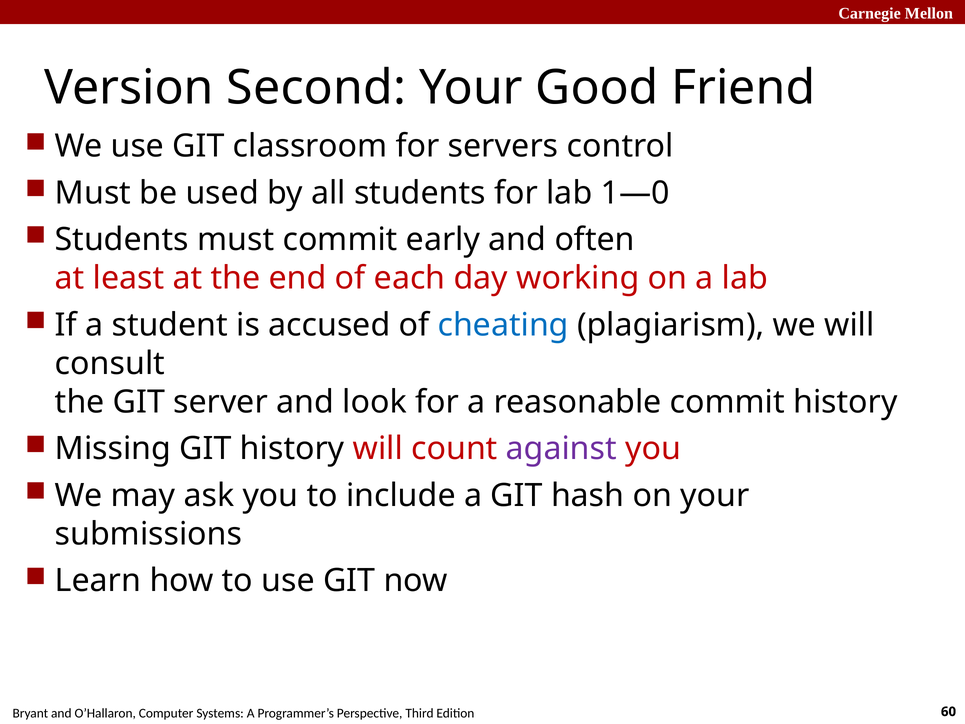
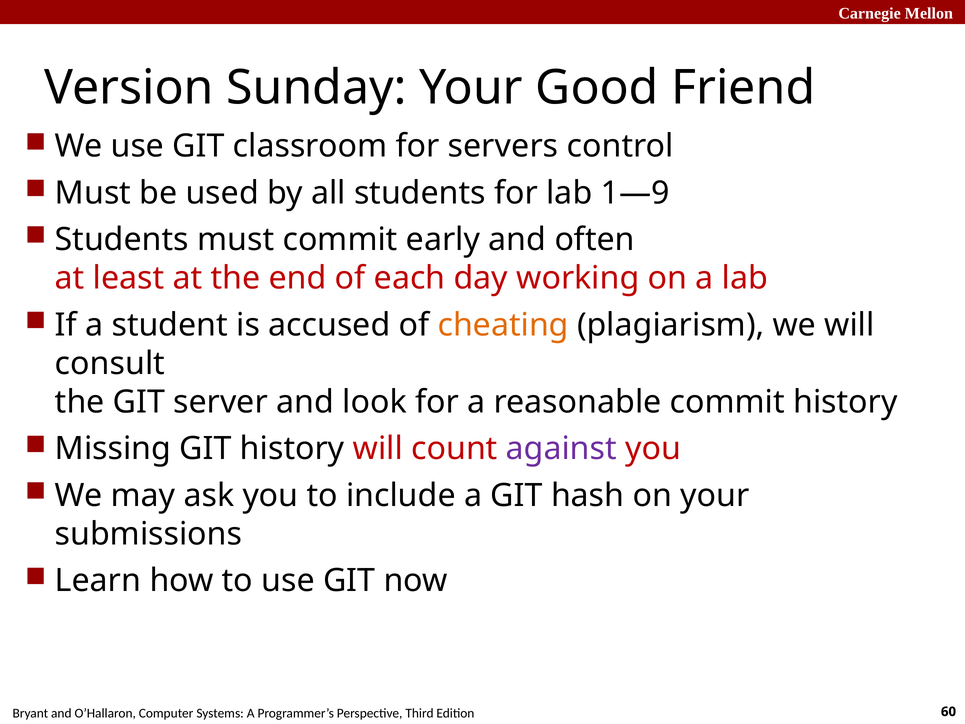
Second: Second -> Sunday
1—0: 1—0 -> 1—9
cheating colour: blue -> orange
